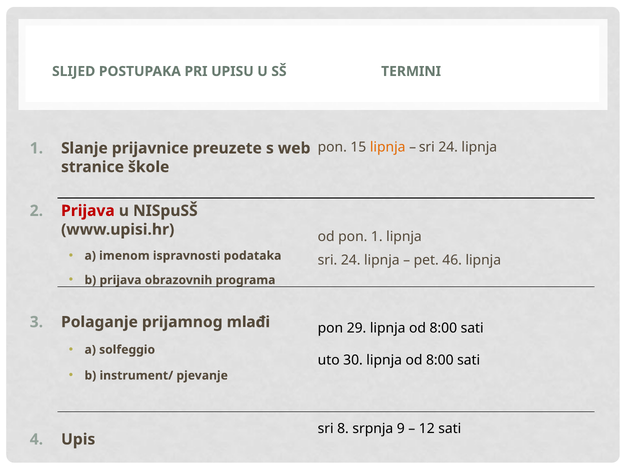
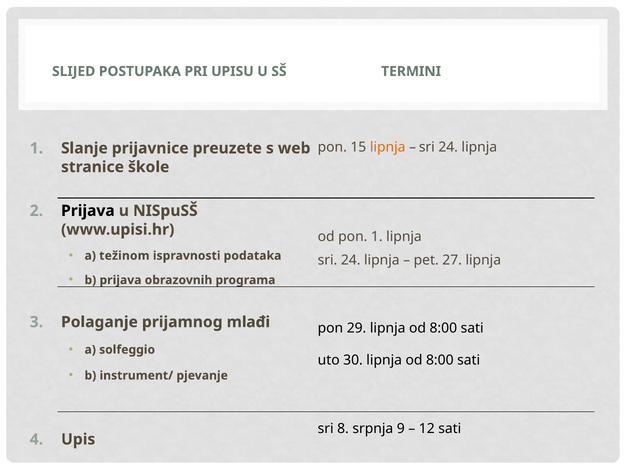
Prijava at (88, 211) colour: red -> black
imenom: imenom -> težinom
46: 46 -> 27
